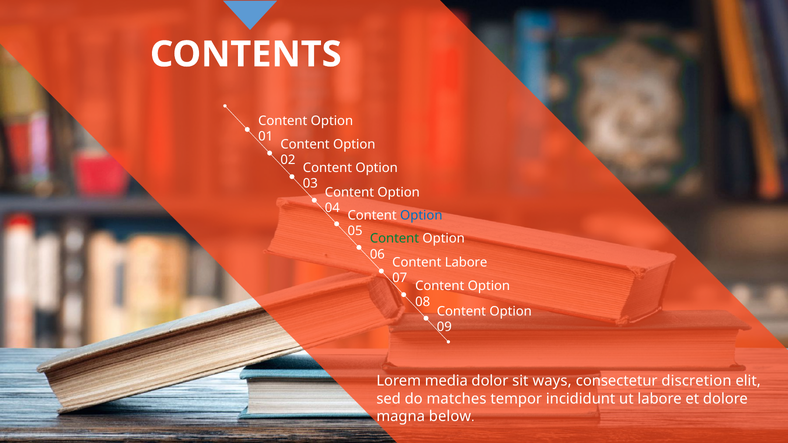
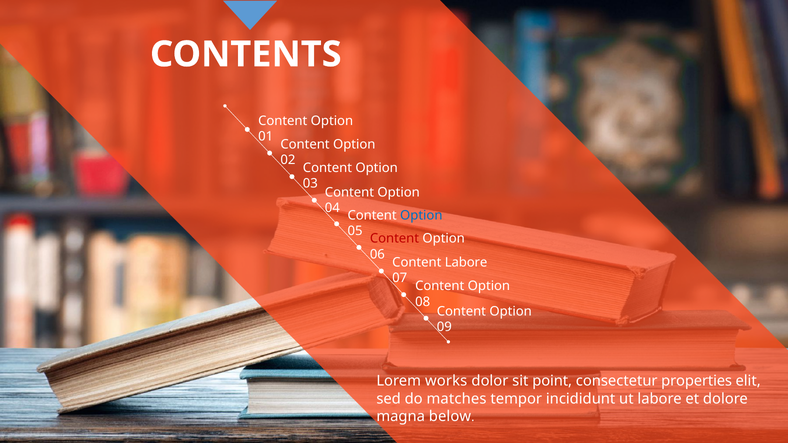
Content at (394, 239) colour: green -> red
media: media -> works
ways: ways -> point
discretion: discretion -> properties
